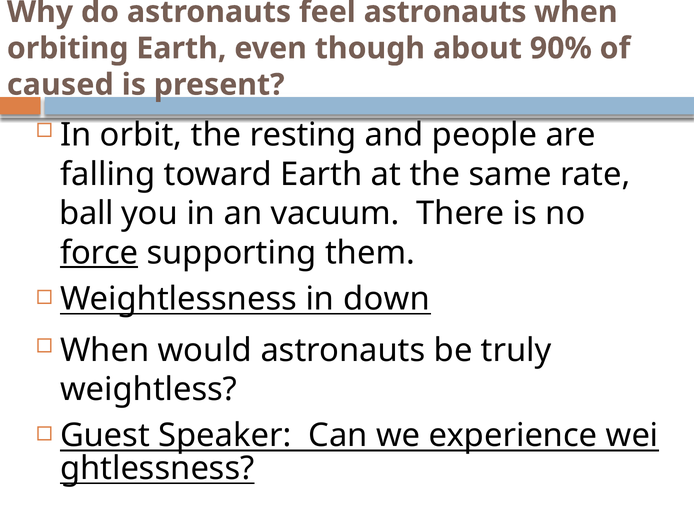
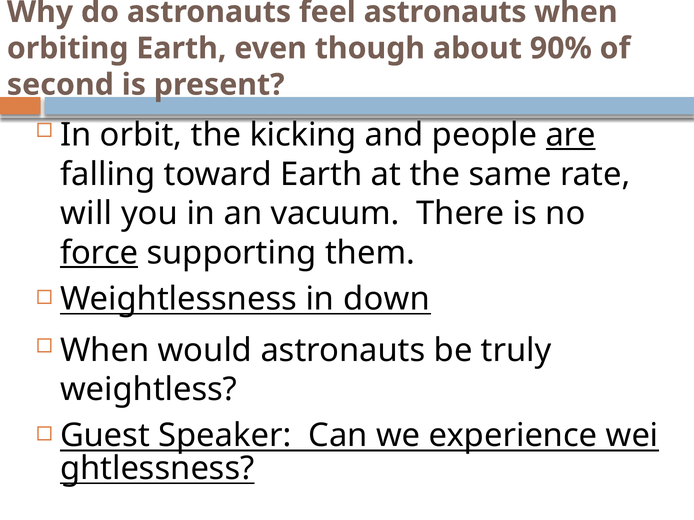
caused: caused -> second
resting: resting -> kicking
are underline: none -> present
ball: ball -> will
